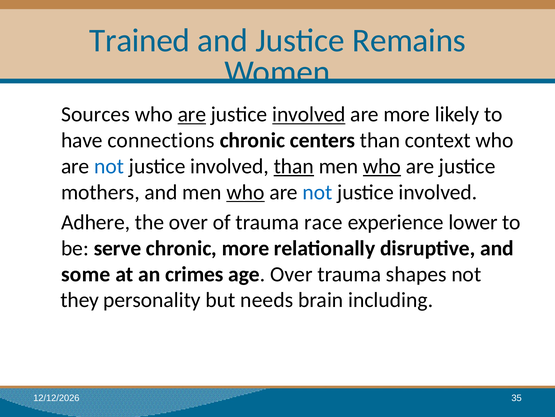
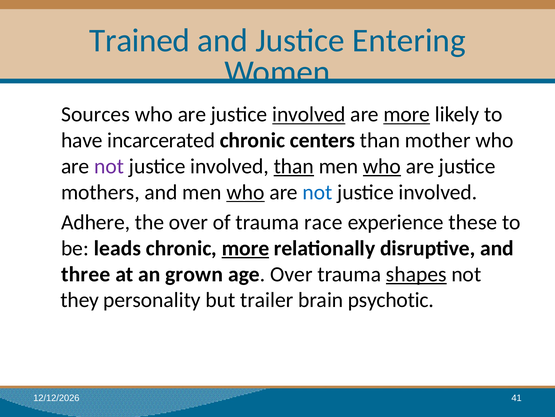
Remains: Remains -> Entering
are at (192, 114) underline: present -> none
more at (407, 114) underline: none -> present
connections: connections -> incarcerated
context: context -> mother
not at (109, 166) colour: blue -> purple
lower: lower -> these
serve: serve -> leads
more at (245, 248) underline: none -> present
some: some -> three
crimes: crimes -> grown
shapes underline: none -> present
needs: needs -> trailer
including: including -> psychotic
35: 35 -> 41
